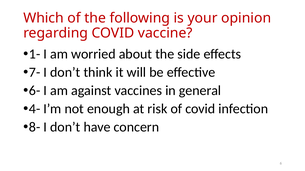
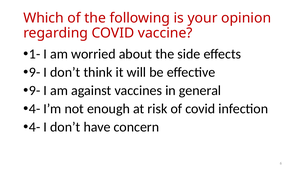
7- at (35, 73): 7- -> 9-
6- at (35, 91): 6- -> 9-
8- at (35, 127): 8- -> 4-
